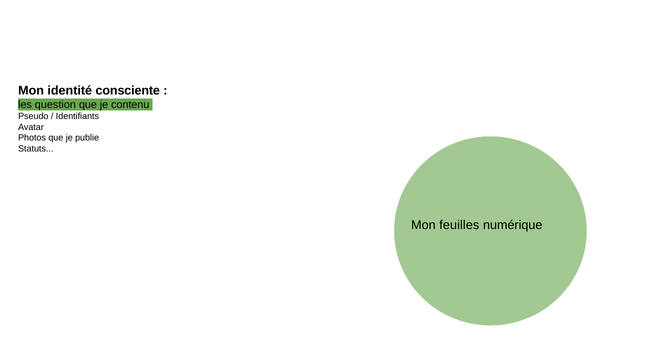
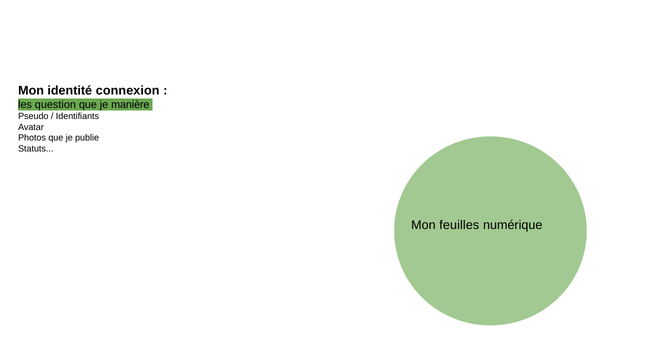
consciente: consciente -> connexion
contenu: contenu -> manière
